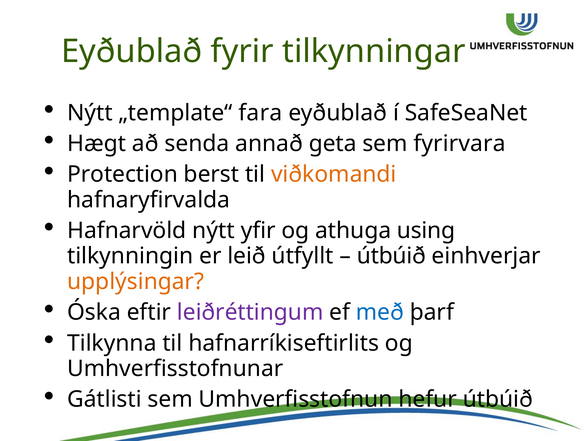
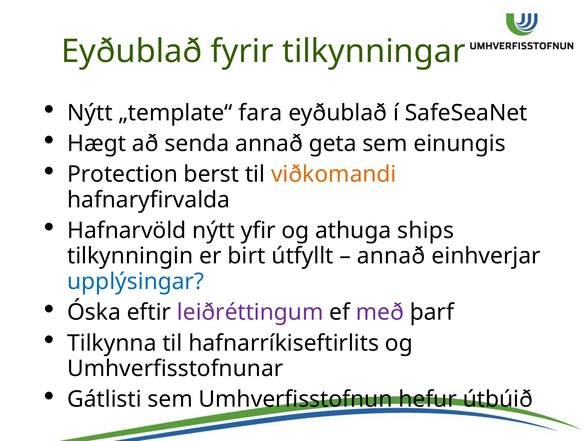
fyrirvara: fyrirvara -> einungis
using: using -> ships
leið: leið -> birt
útbúið at (391, 256): útbúið -> annað
upplýsingar colour: orange -> blue
með colour: blue -> purple
